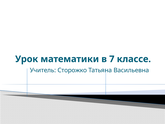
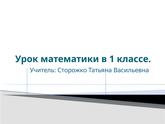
7: 7 -> 1
